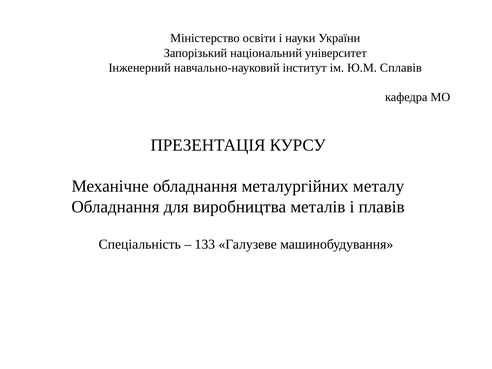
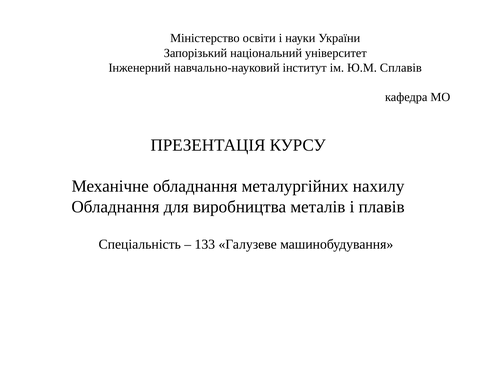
металу: металу -> нахилу
